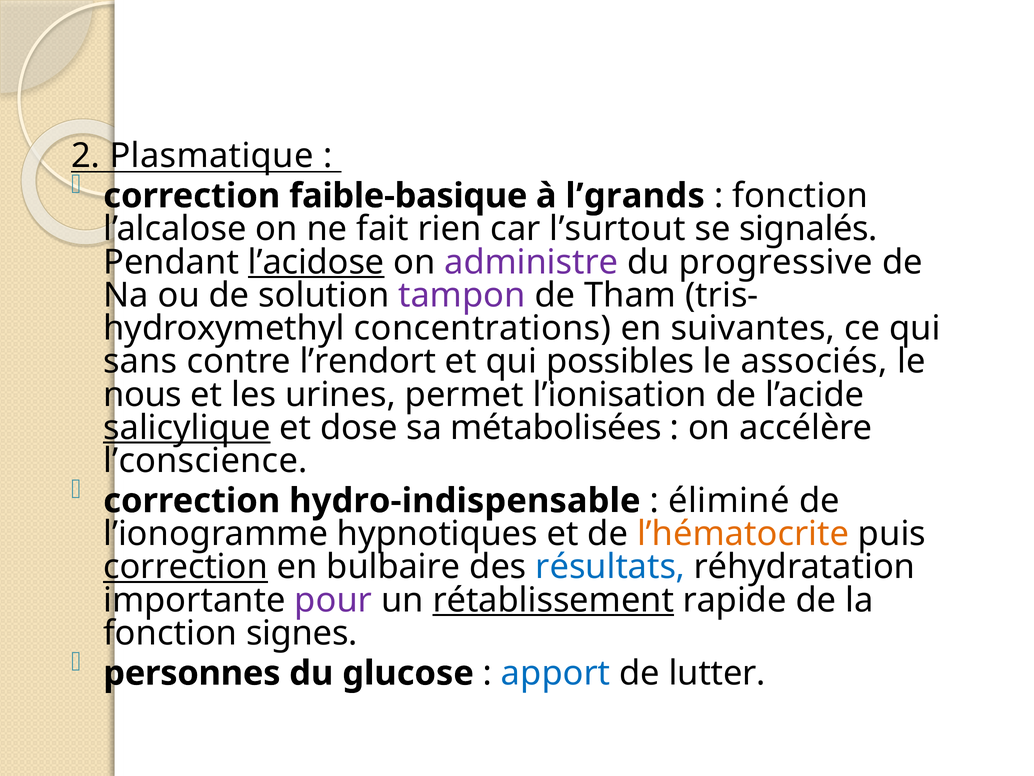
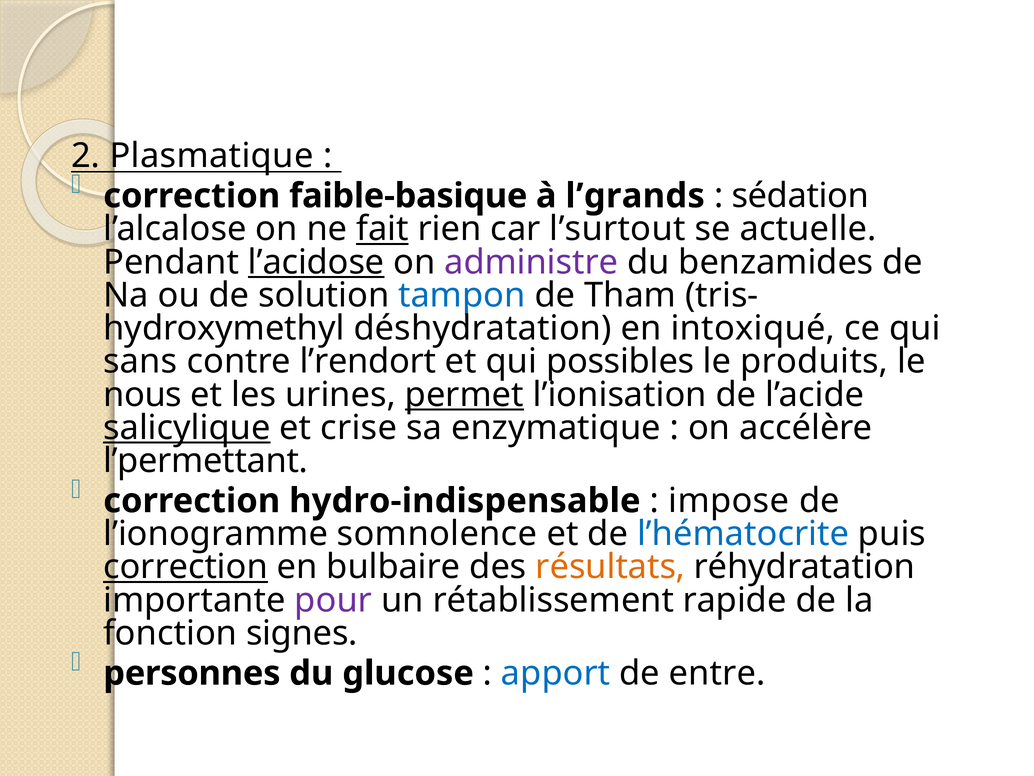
fonction at (800, 196): fonction -> sédation
fait underline: none -> present
signalés: signalés -> actuelle
progressive: progressive -> benzamides
tampon colour: purple -> blue
concentrations: concentrations -> déshydratation
suivantes: suivantes -> intoxiqué
associés: associés -> produits
permet underline: none -> present
dose: dose -> crise
métabolisées: métabolisées -> enzymatique
l’conscience: l’conscience -> l’permettant
éliminé: éliminé -> impose
hypnotiques: hypnotiques -> somnolence
l’hématocrite colour: orange -> blue
résultats colour: blue -> orange
rétablissement underline: present -> none
lutter: lutter -> entre
